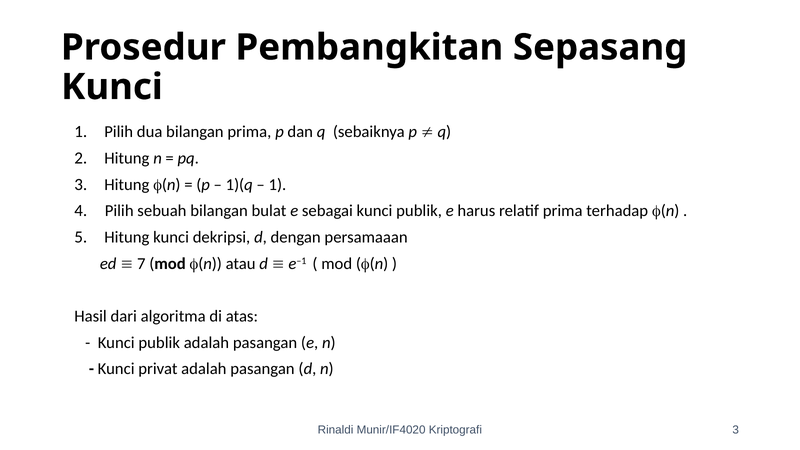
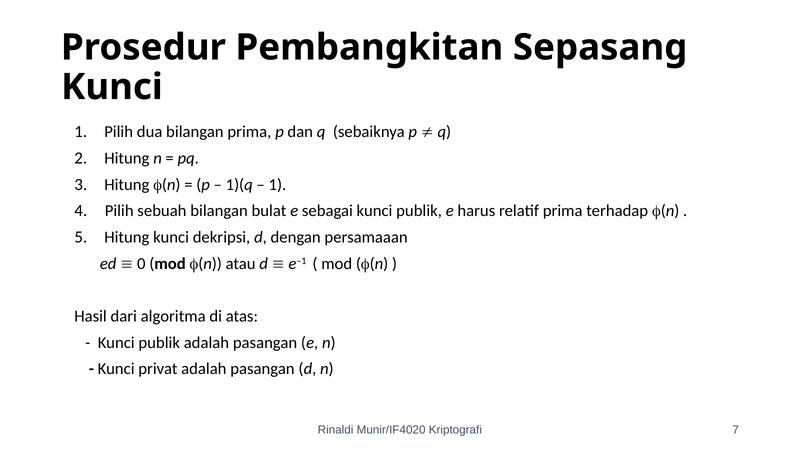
7: 7 -> 0
Kriptografi 3: 3 -> 7
